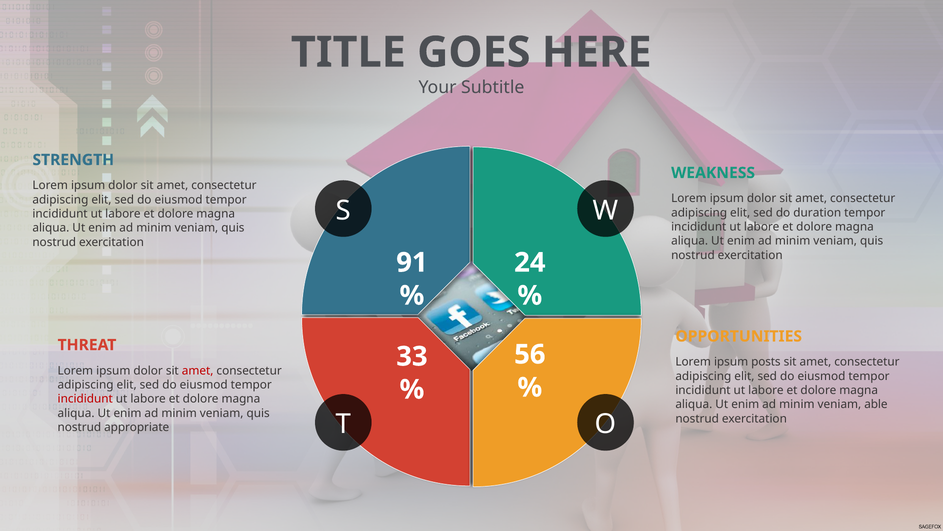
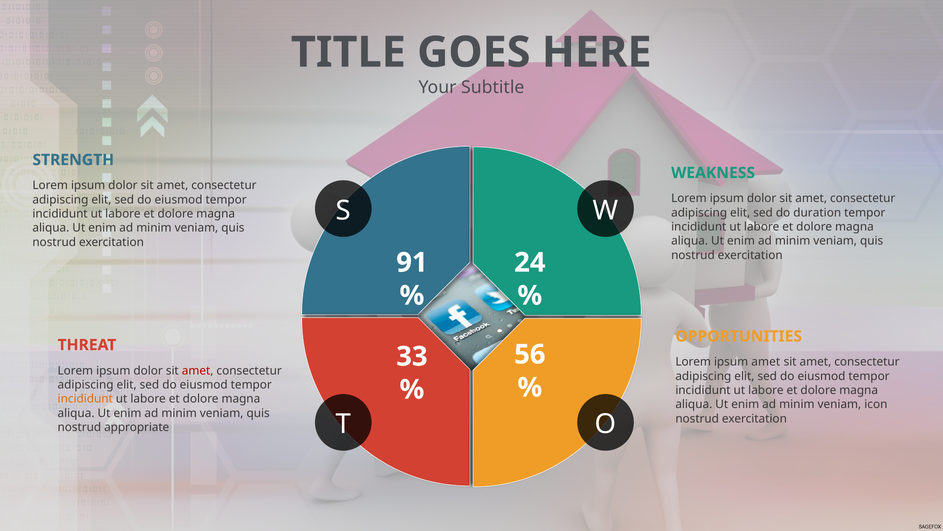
ipsum posts: posts -> amet
incididunt at (85, 399) colour: red -> orange
able: able -> icon
